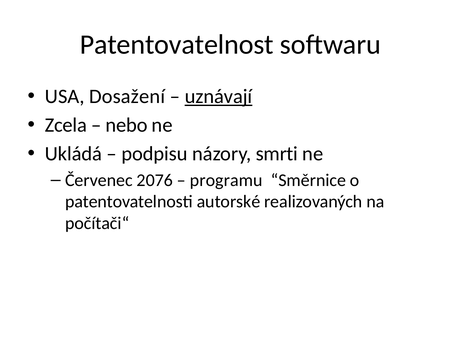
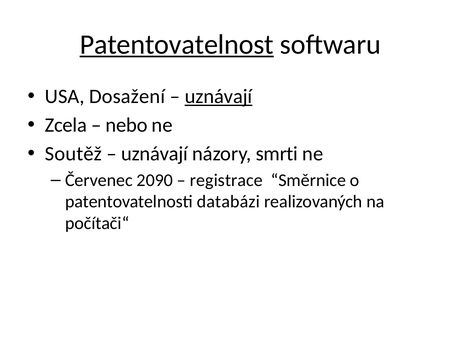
Patentovatelnost underline: none -> present
Ukládá: Ukládá -> Soutěž
podpisu at (154, 154): podpisu -> uznávají
2076: 2076 -> 2090
programu: programu -> registrace
autorské: autorské -> databázi
